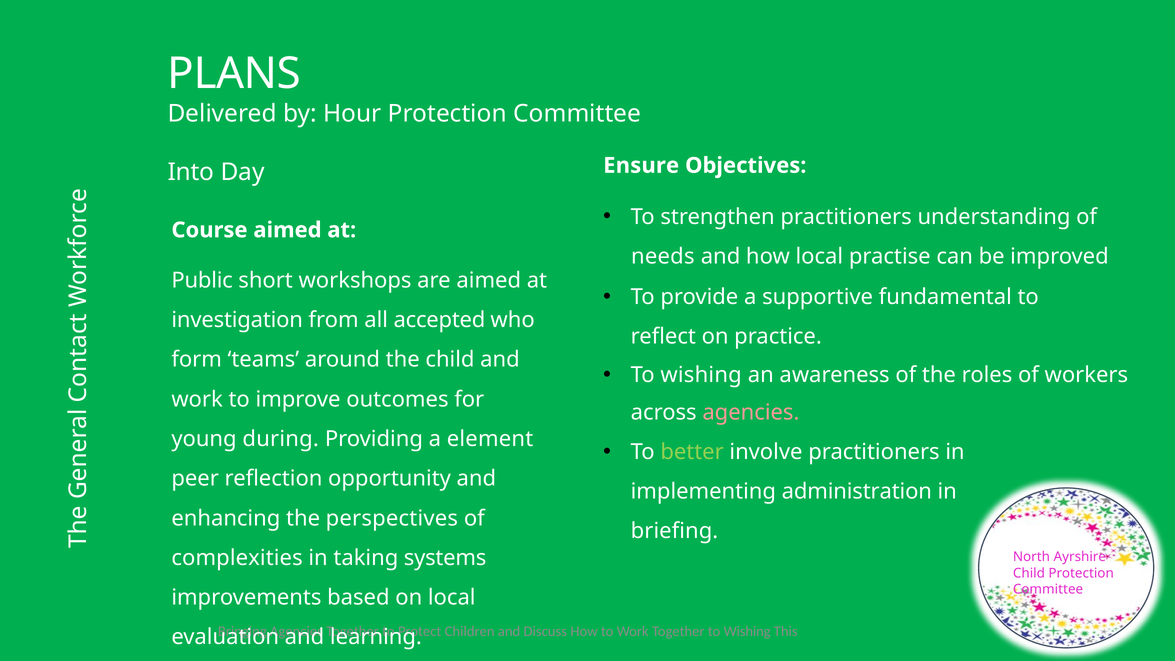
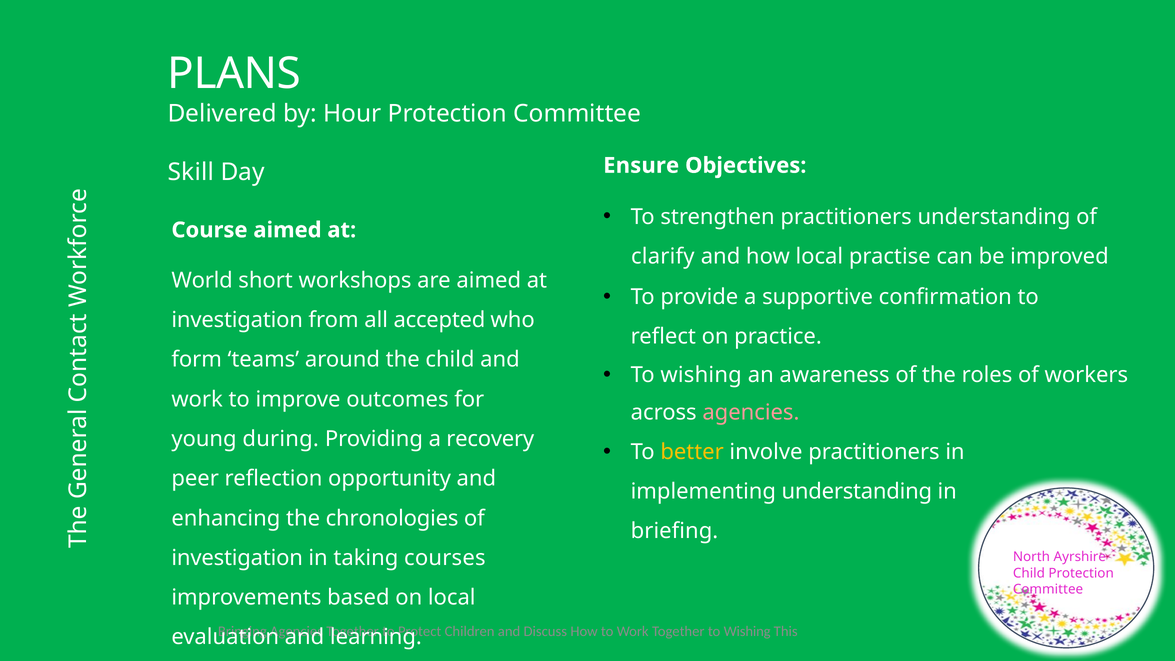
Into: Into -> Skill
needs: needs -> clarify
Public: Public -> World
fundamental: fundamental -> confirmation
element: element -> recovery
better colour: light green -> yellow
implementing administration: administration -> understanding
perspectives: perspectives -> chronologies
complexities at (237, 558): complexities -> investigation
systems: systems -> courses
